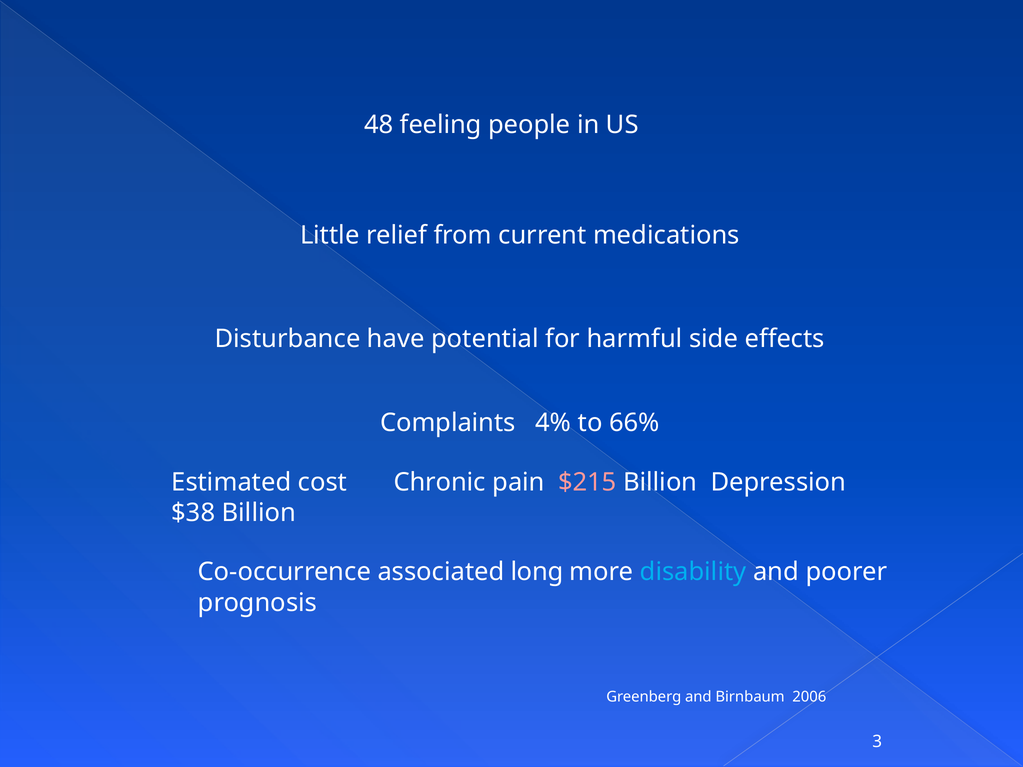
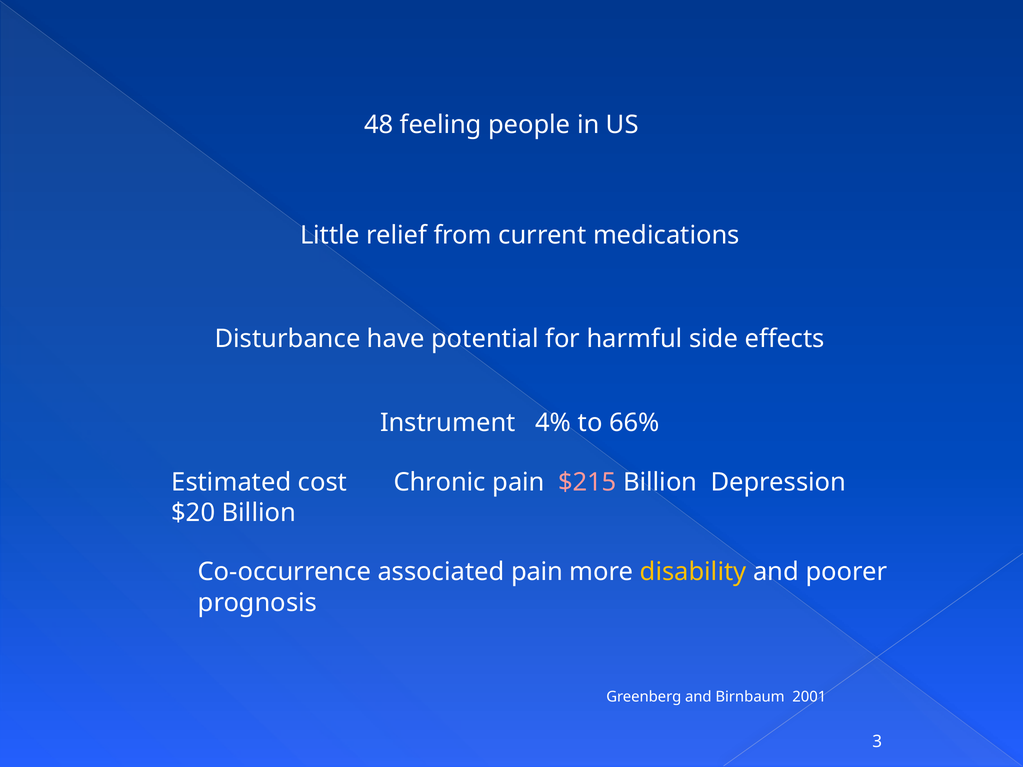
Complaints: Complaints -> Instrument
$38: $38 -> $20
associated long: long -> pain
disability colour: light blue -> yellow
2006: 2006 -> 2001
